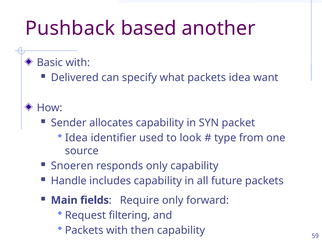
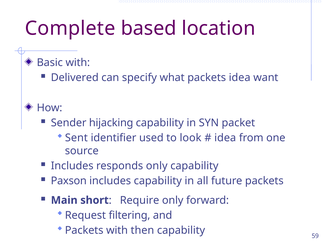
Pushback: Pushback -> Complete
another: another -> location
allocates: allocates -> hijacking
Idea at (76, 138): Idea -> Sent
type at (225, 138): type -> idea
Snoeren at (72, 165): Snoeren -> Includes
Handle: Handle -> Paxson
fields: fields -> short
